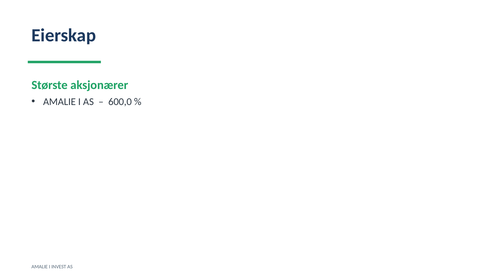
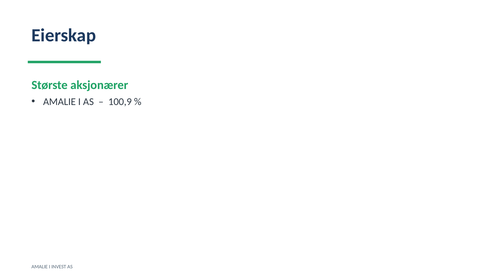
600,0: 600,0 -> 100,9
